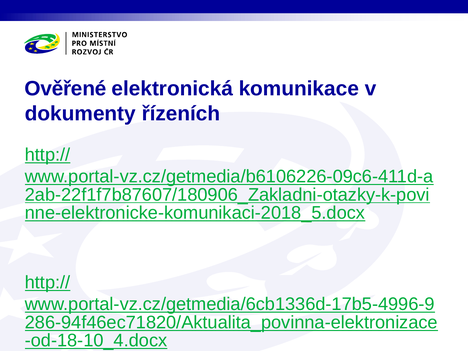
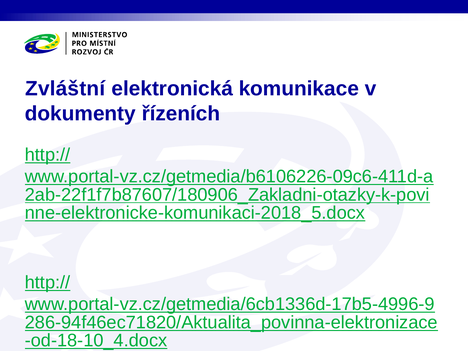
Ověřené: Ověřené -> Zvláštní
